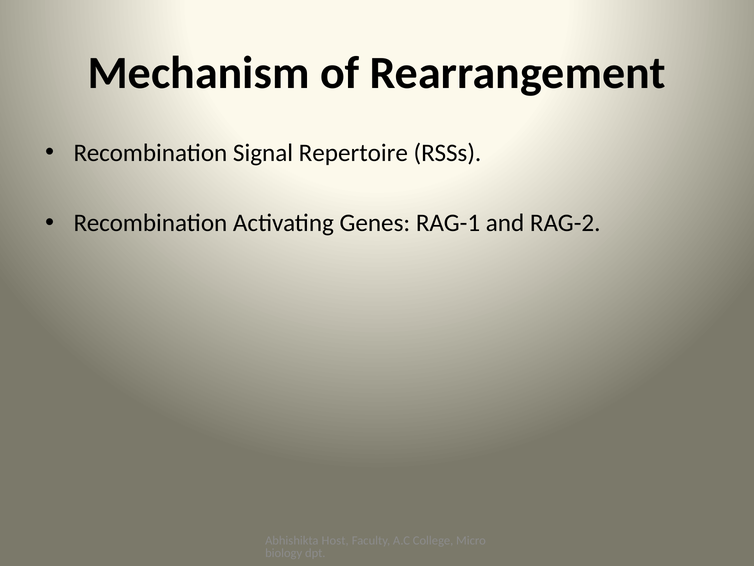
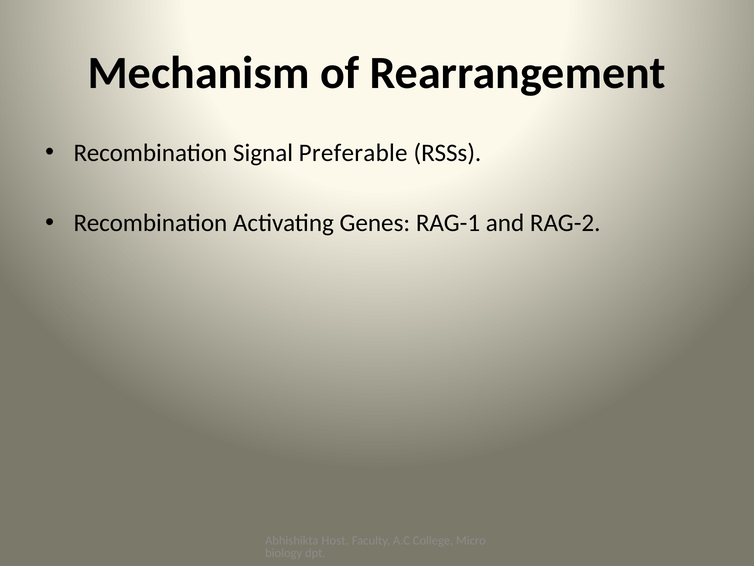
Repertoire: Repertoire -> Preferable
